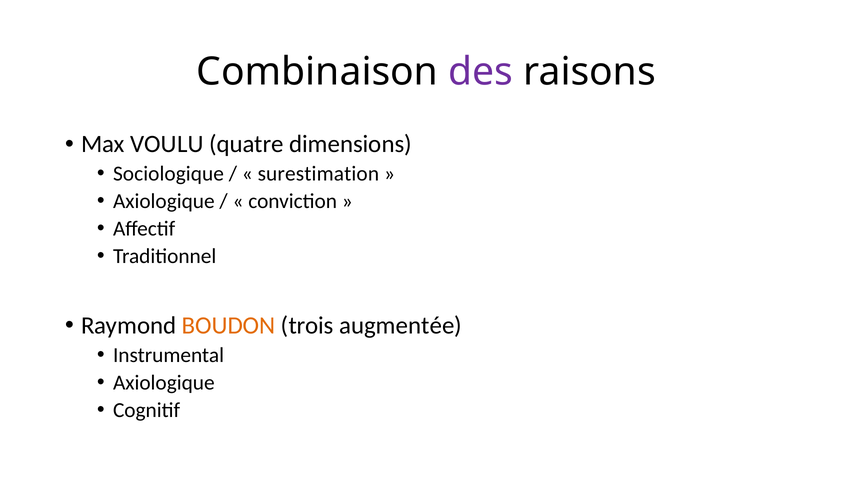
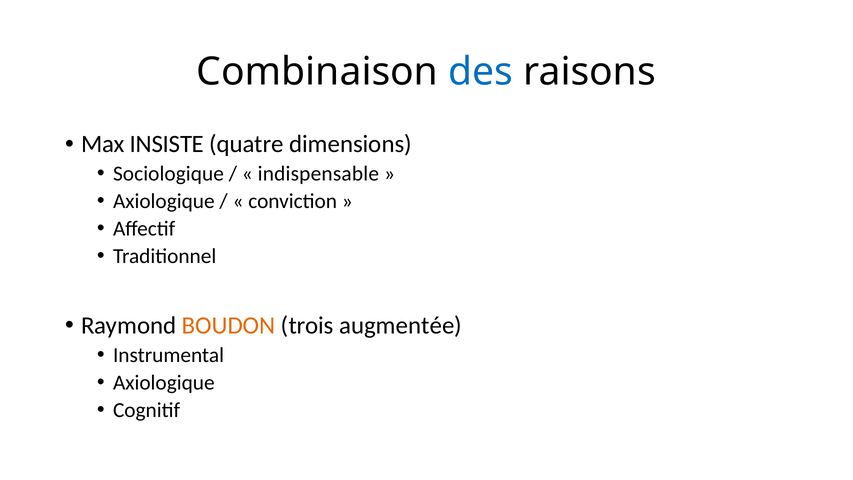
des colour: purple -> blue
VOULU: VOULU -> INSISTE
surestimation: surestimation -> indispensable
